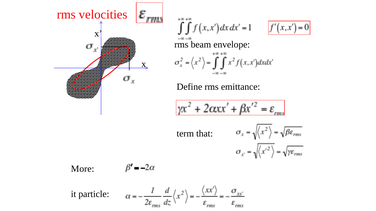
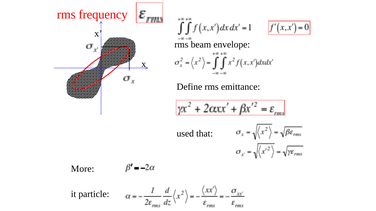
velocities: velocities -> frequency
term: term -> used
